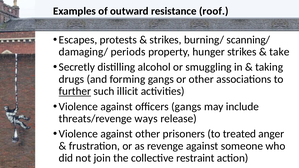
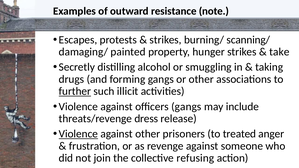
roof: roof -> note
periods: periods -> painted
ways: ways -> dress
Violence at (78, 134) underline: none -> present
restraint: restraint -> refusing
